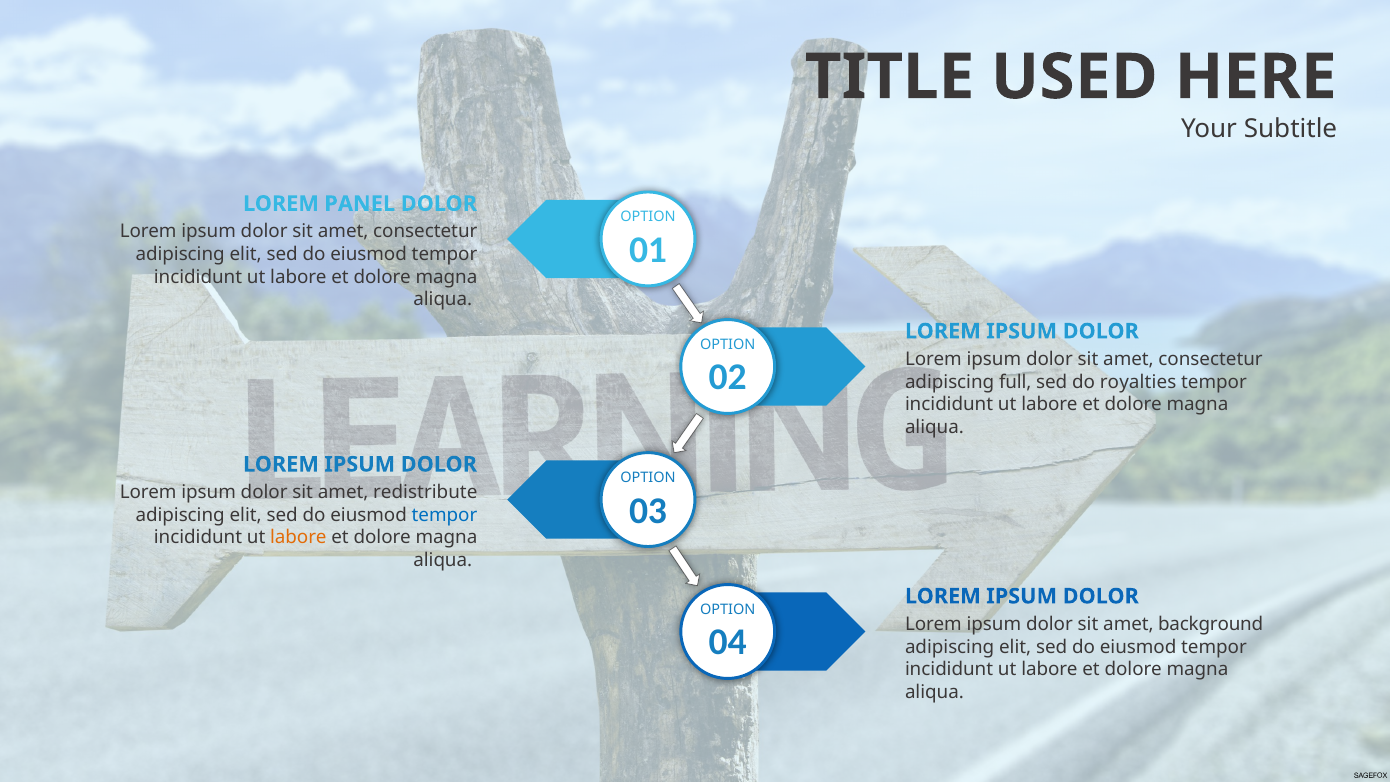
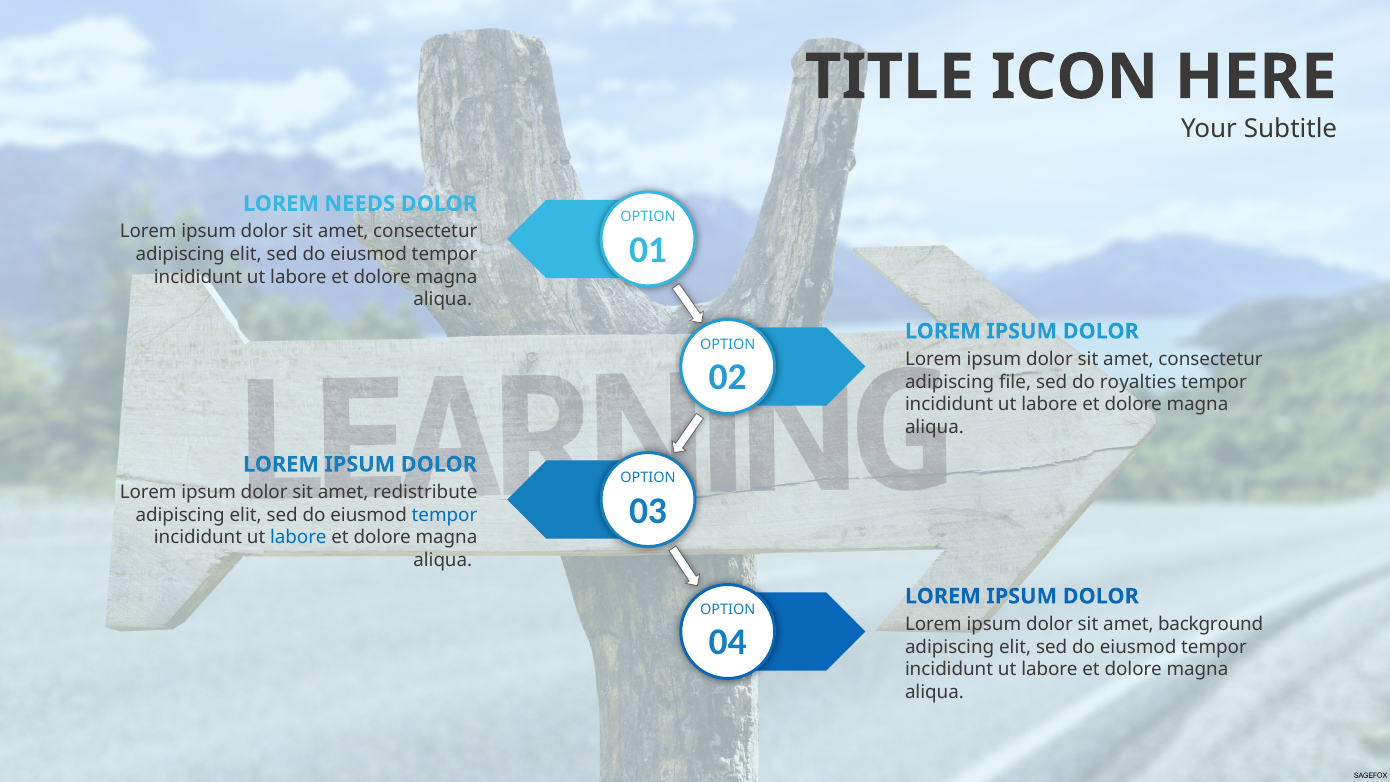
USED: USED -> ICON
PANEL: PANEL -> NEEDS
full: full -> file
labore at (298, 537) colour: orange -> blue
